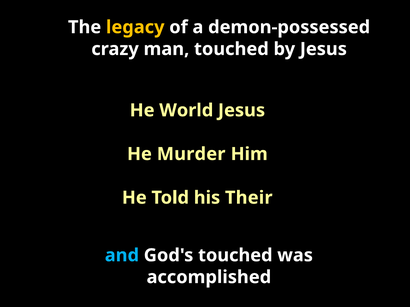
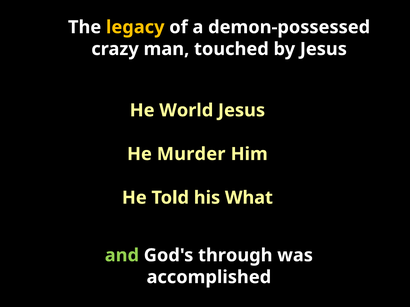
Their: Their -> What
and colour: light blue -> light green
God's touched: touched -> through
